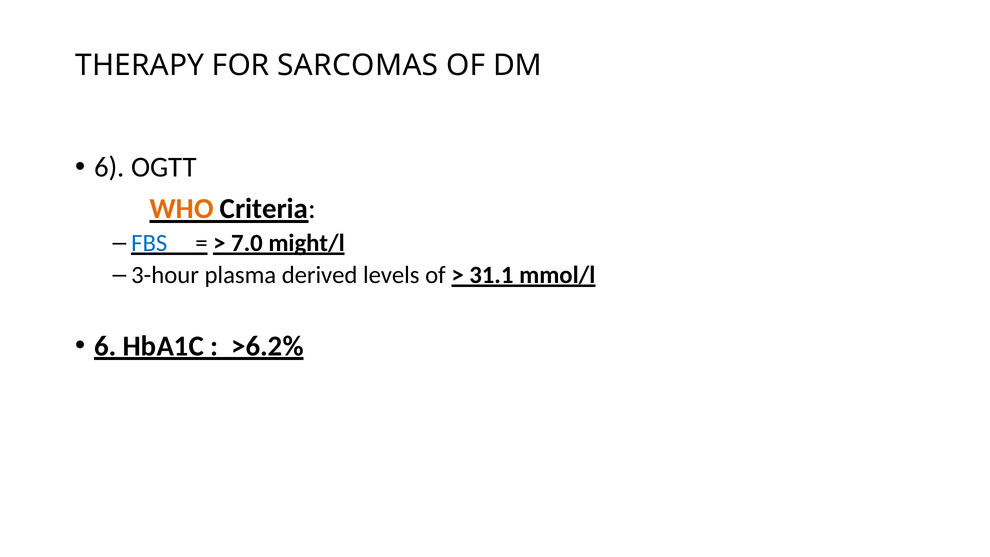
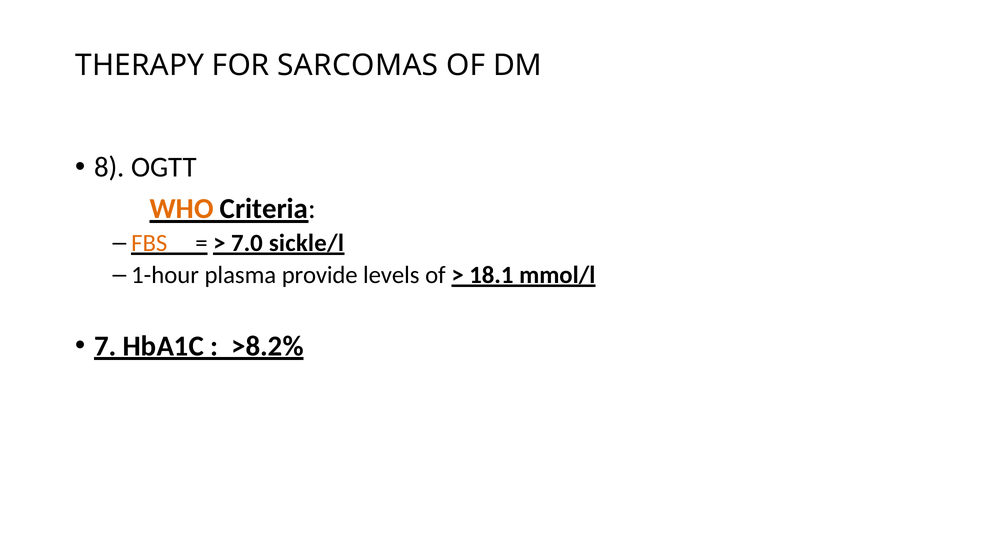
6 at (109, 167): 6 -> 8
FBS colour: blue -> orange
might/l: might/l -> sickle/l
3-hour: 3-hour -> 1-hour
derived: derived -> provide
31.1: 31.1 -> 18.1
6 at (105, 346): 6 -> 7
>6.2%: >6.2% -> >8.2%
